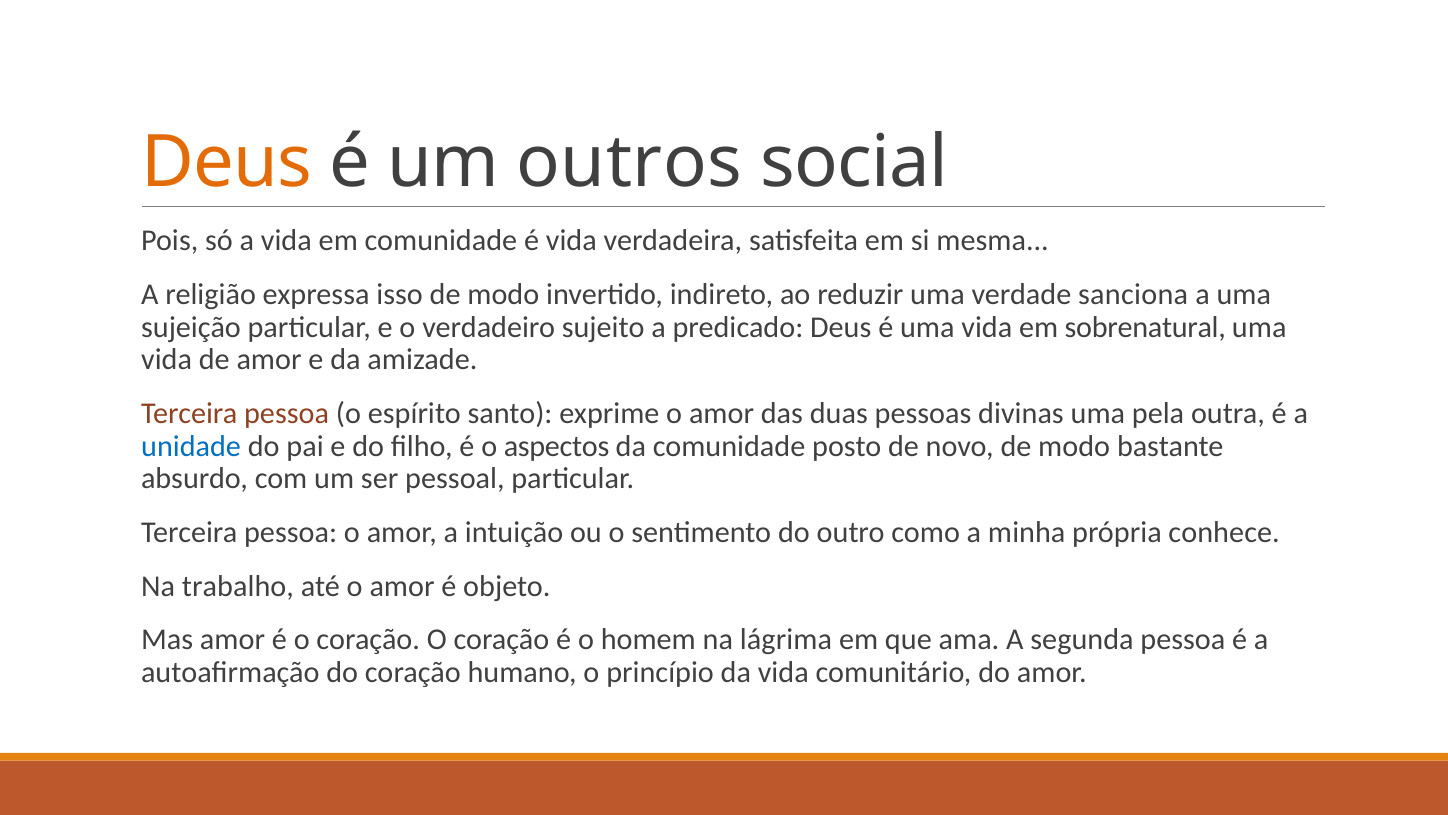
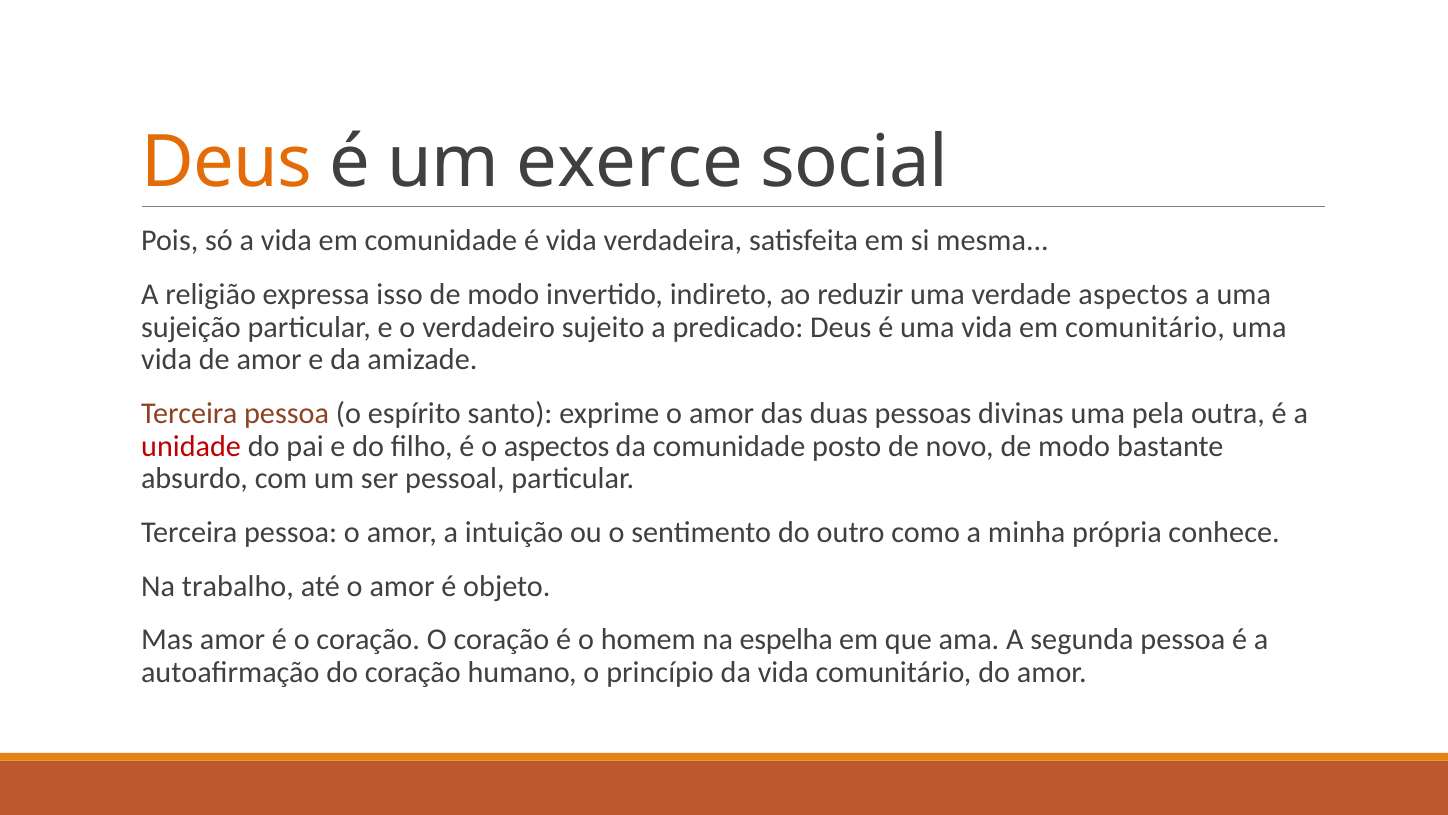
outros: outros -> exerce
verdade sanciona: sanciona -> aspectos
em sobrenatural: sobrenatural -> comunitário
unidade colour: blue -> red
lágrima: lágrima -> espelha
